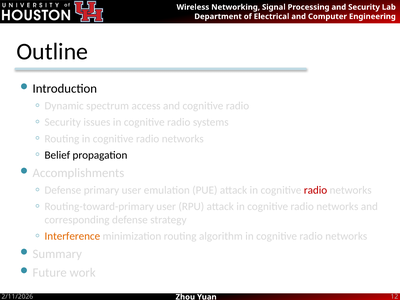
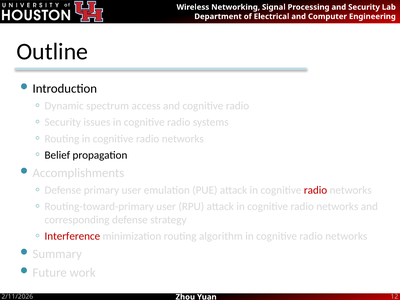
Interference colour: orange -> red
